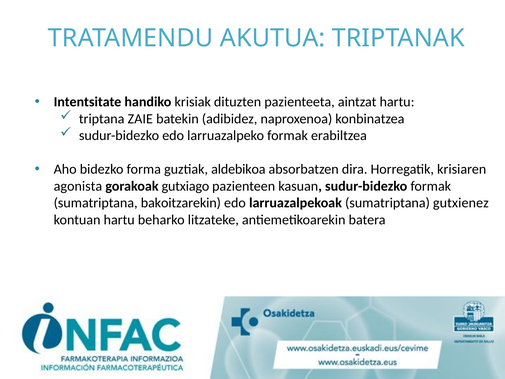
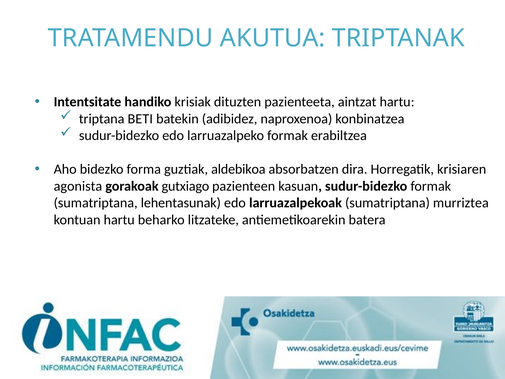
ZAIE: ZAIE -> BETI
bakoitzarekin: bakoitzarekin -> lehentasunak
gutxienez: gutxienez -> murriztea
